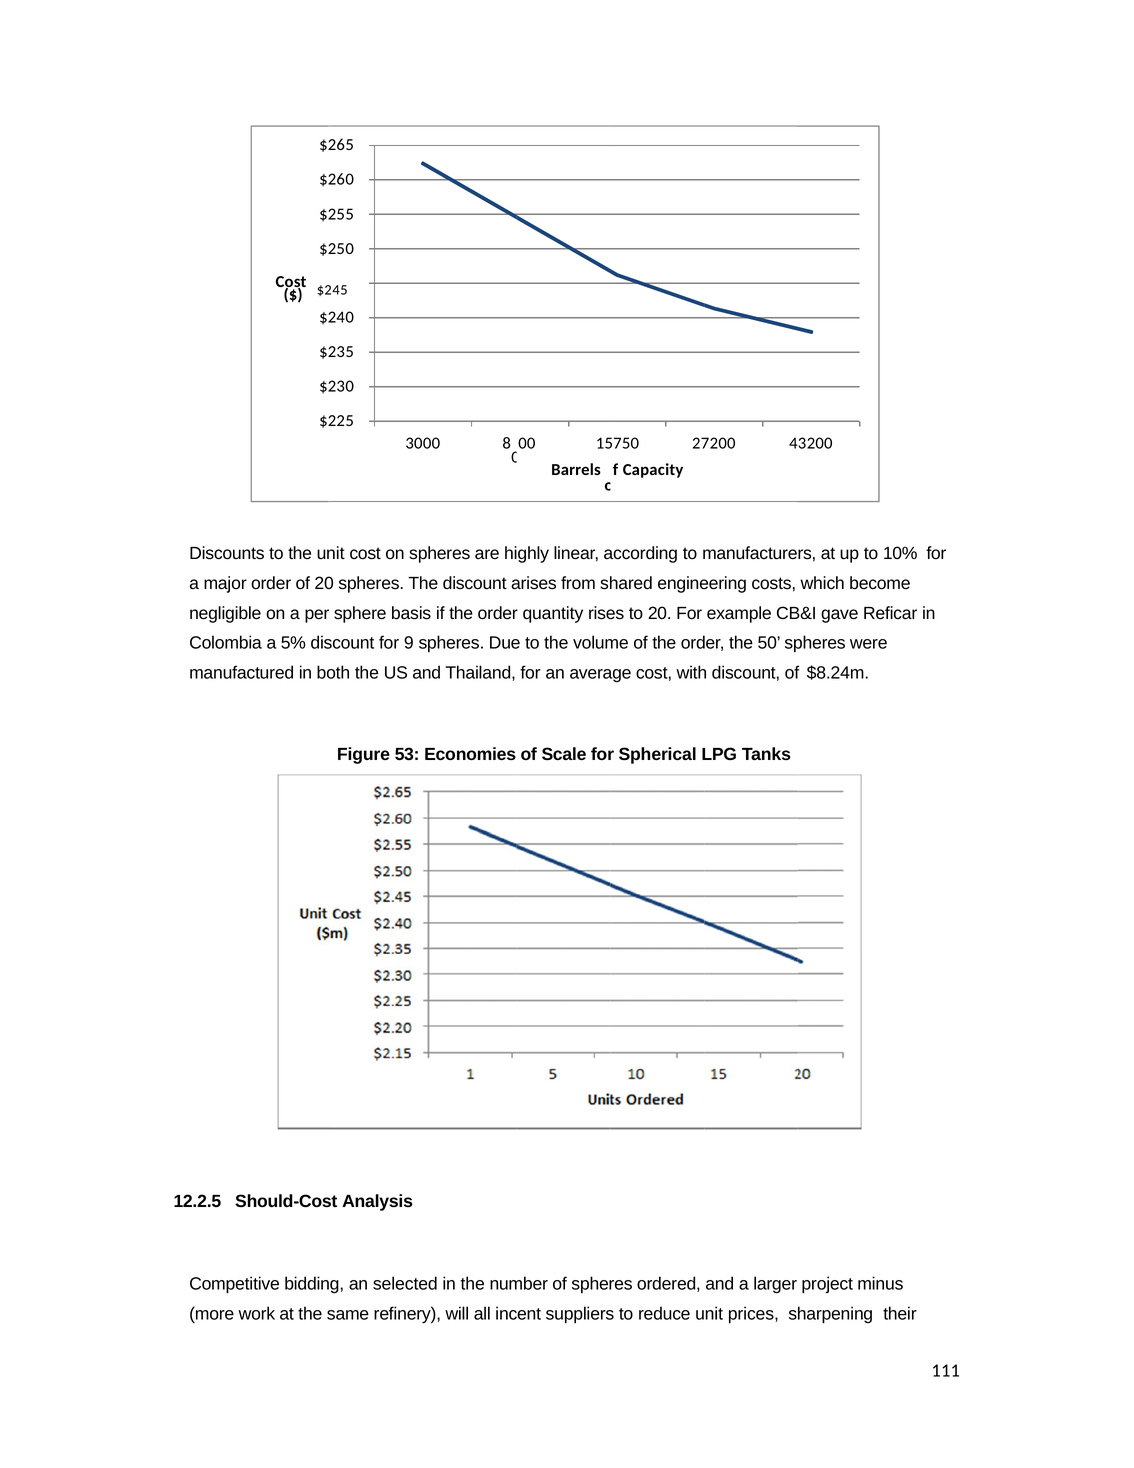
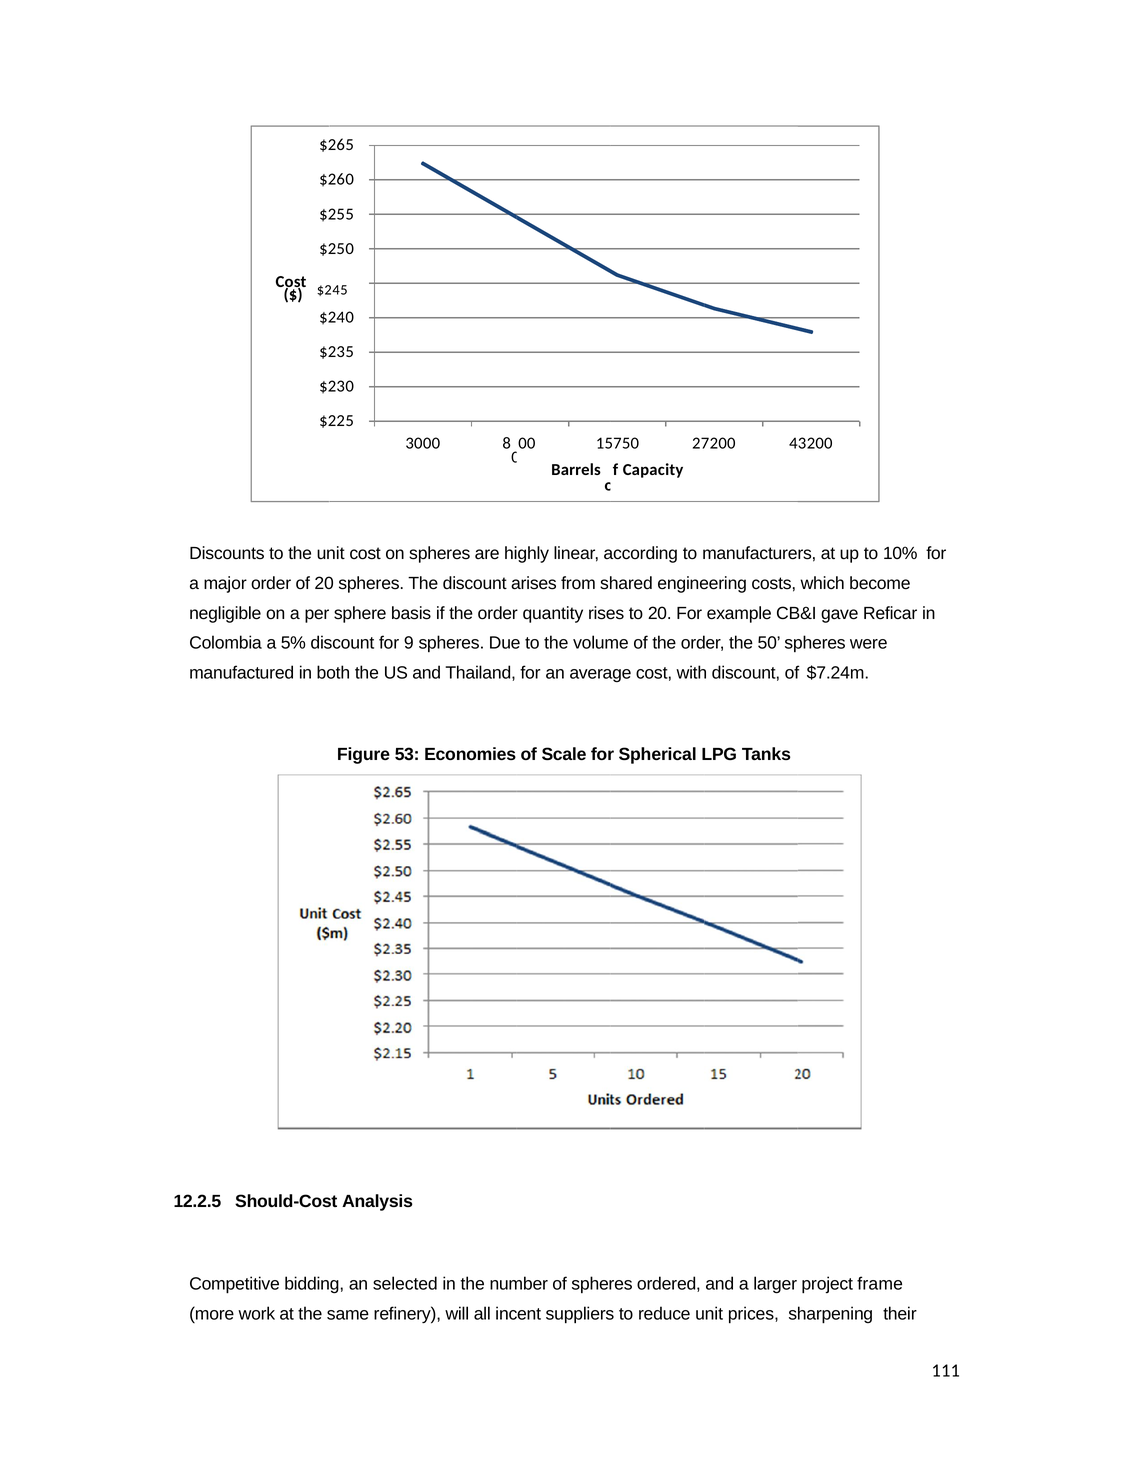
$8.24m: $8.24m -> $7.24m
minus: minus -> frame
